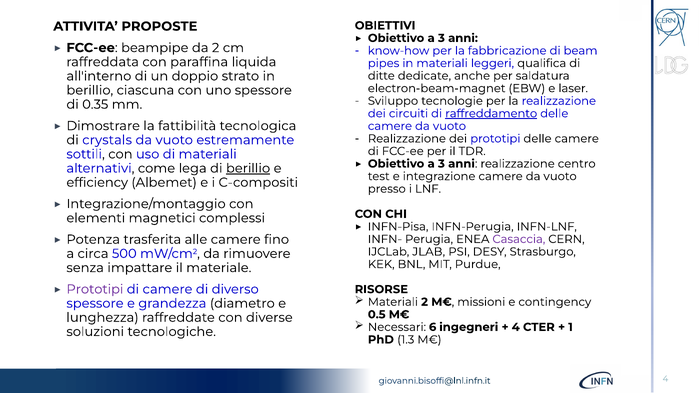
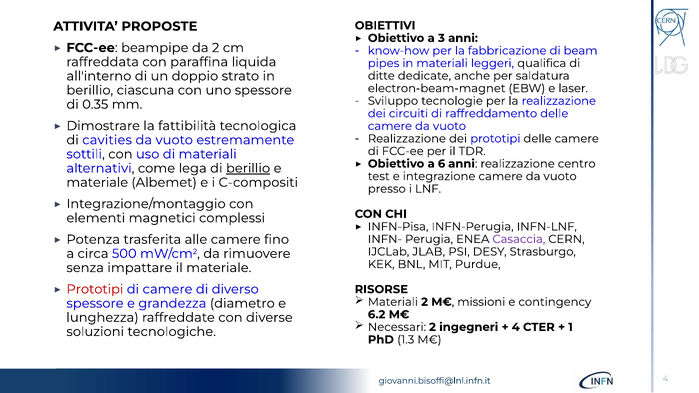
raffreddamento underline: present -> none
crystals: crystals -> cavities
3 at (441, 164): 3 -> 6
efficiency at (97, 183): efficiency -> materiale
Prototipi at (95, 289) colour: purple -> red
0.5: 0.5 -> 6.2
Necessari 6: 6 -> 2
